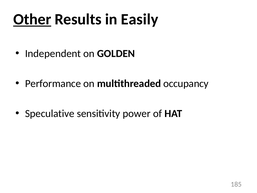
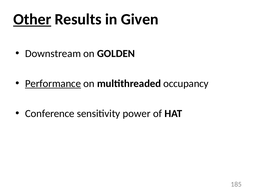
Easily: Easily -> Given
Independent: Independent -> Downstream
Performance underline: none -> present
Speculative: Speculative -> Conference
